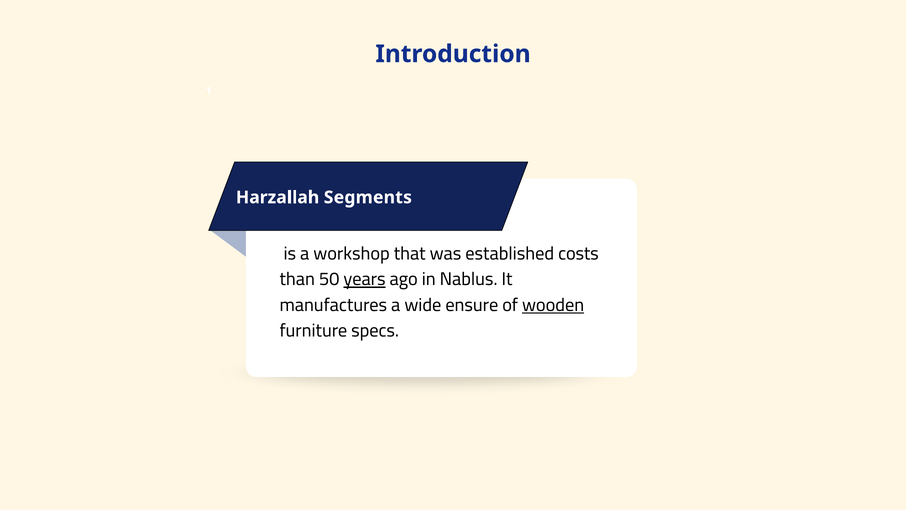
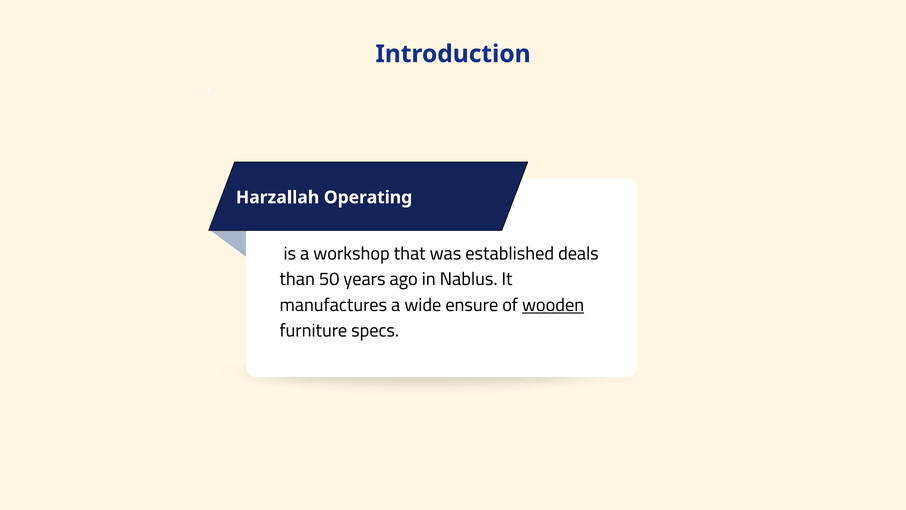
Segments: Segments -> Operating
costs: costs -> deals
years underline: present -> none
